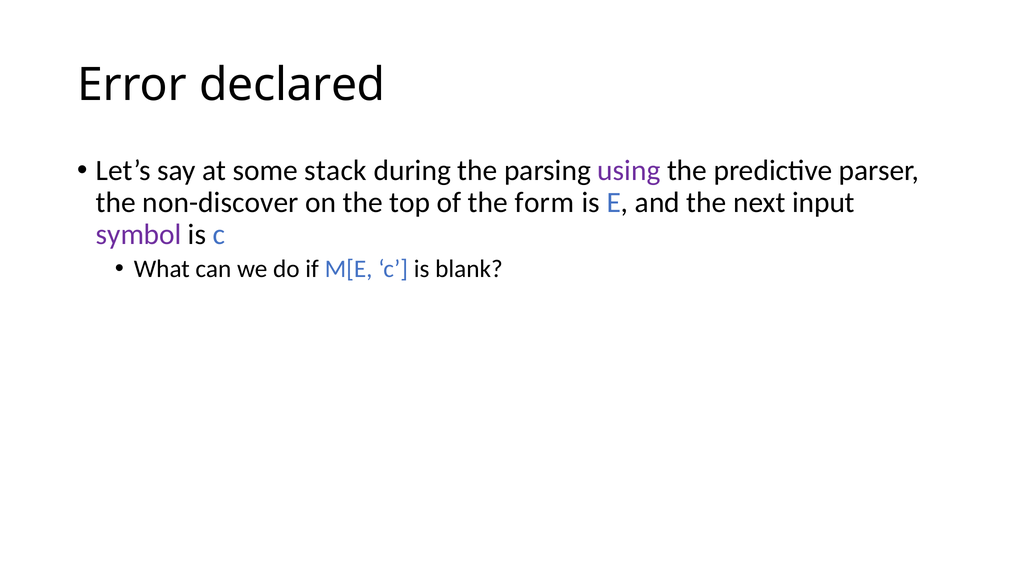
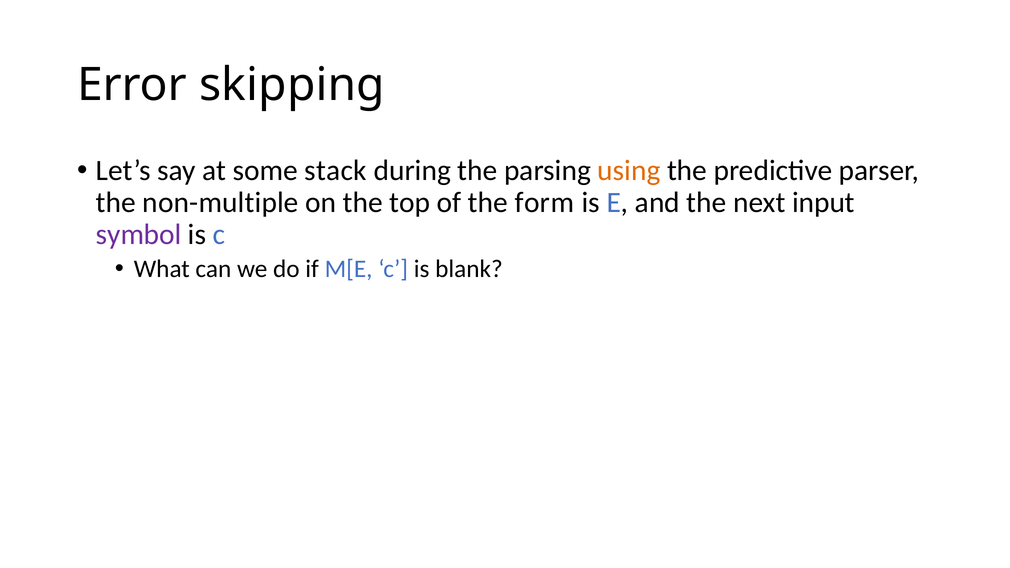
declared: declared -> skipping
using colour: purple -> orange
non-discover: non-discover -> non-multiple
